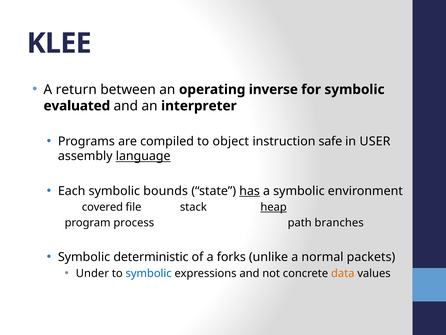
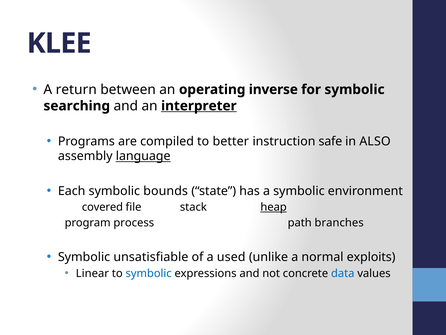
evaluated: evaluated -> searching
interpreter underline: none -> present
object: object -> better
USER: USER -> ALSO
has underline: present -> none
deterministic: deterministic -> unsatisfiable
forks: forks -> used
packets: packets -> exploits
Under: Under -> Linear
data colour: orange -> blue
